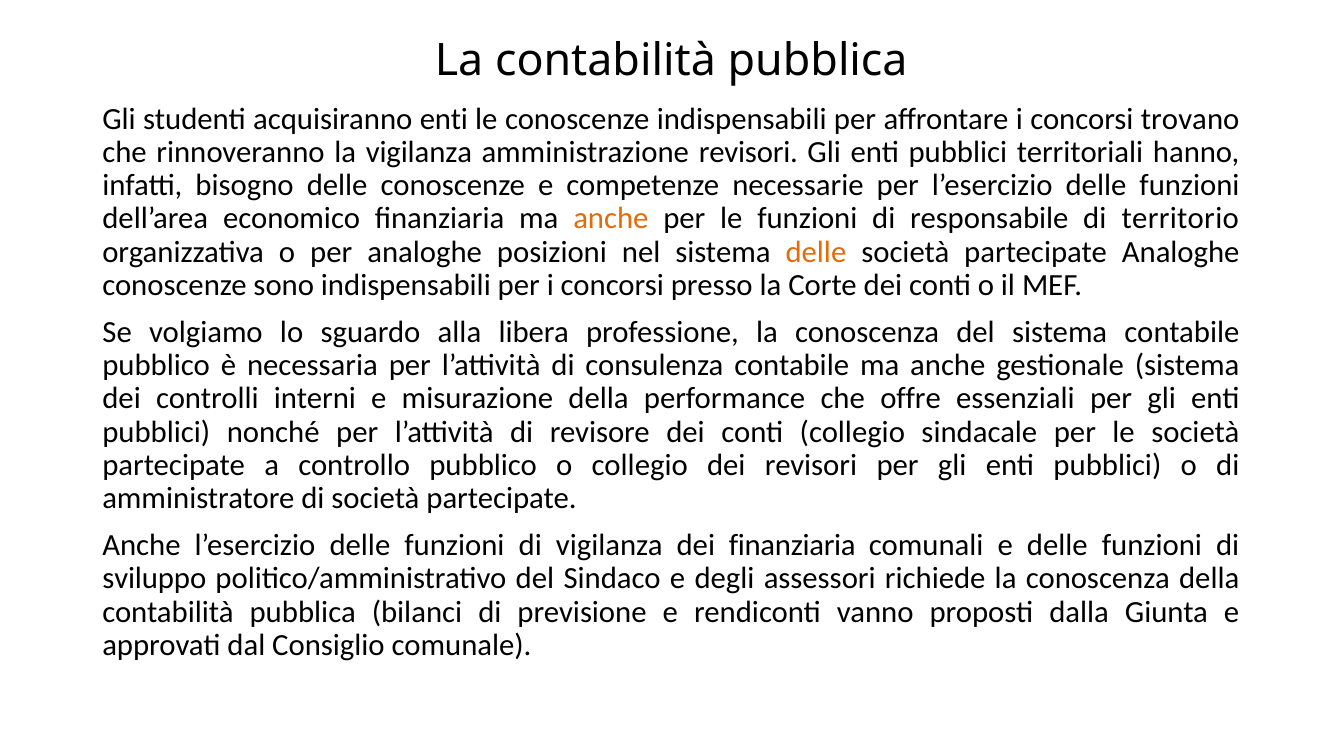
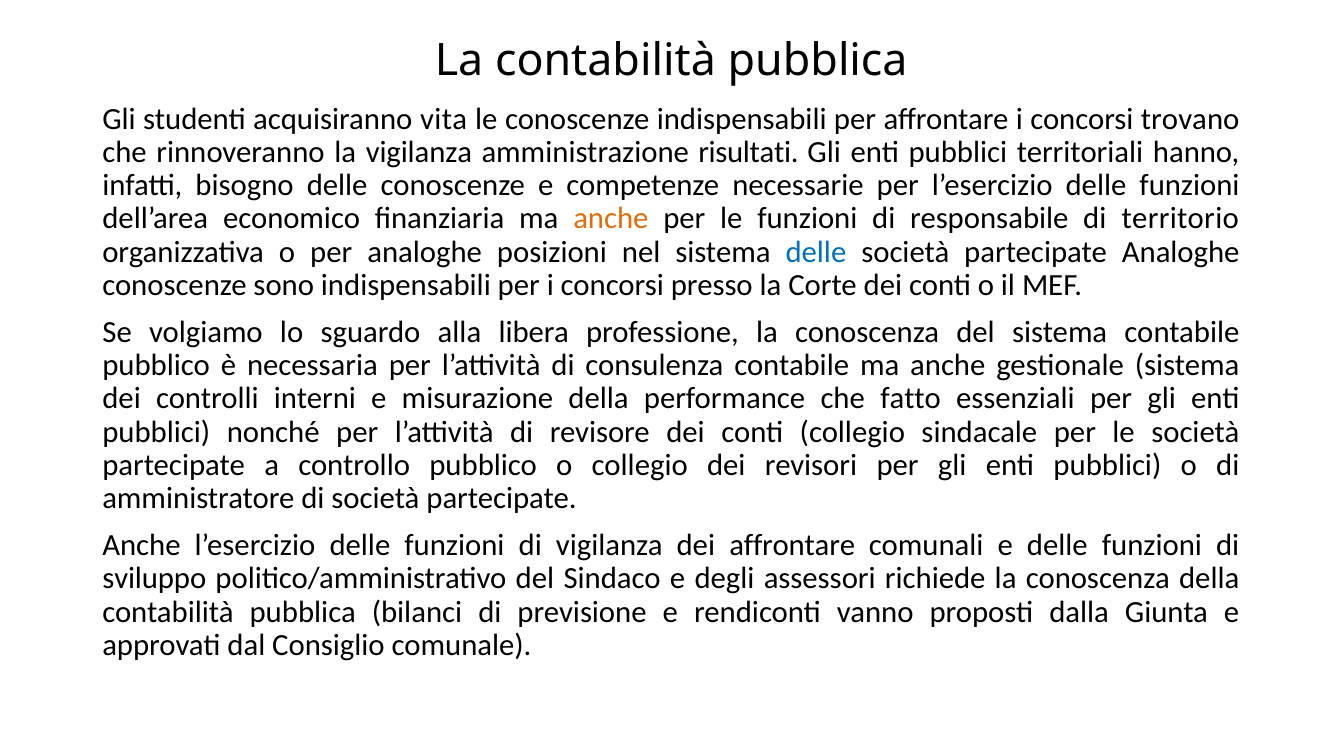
acquisiranno enti: enti -> vita
amministrazione revisori: revisori -> risultati
delle at (816, 252) colour: orange -> blue
offre: offre -> fatto
dei finanziaria: finanziaria -> affrontare
